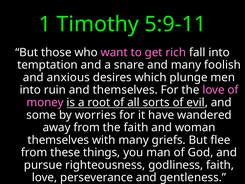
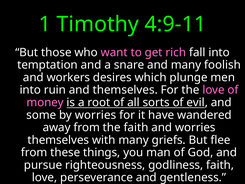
5:9-11: 5:9-11 -> 4:9-11
anxious: anxious -> workers
and woman: woman -> worries
